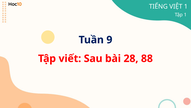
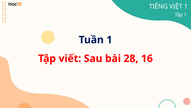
Tuần 9: 9 -> 1
88: 88 -> 16
